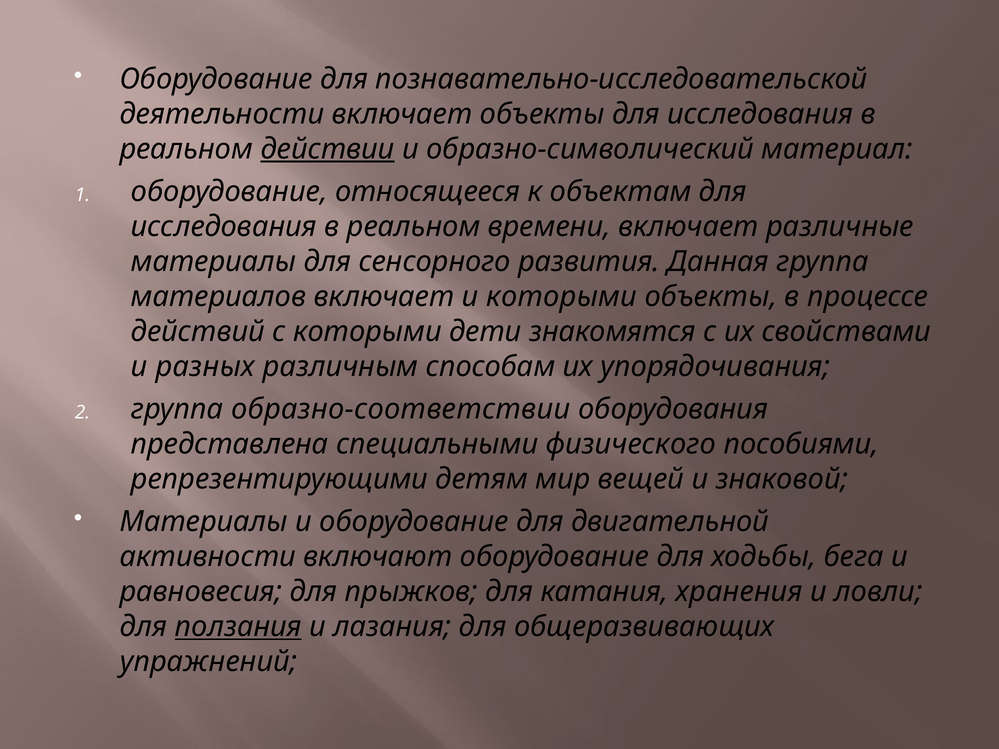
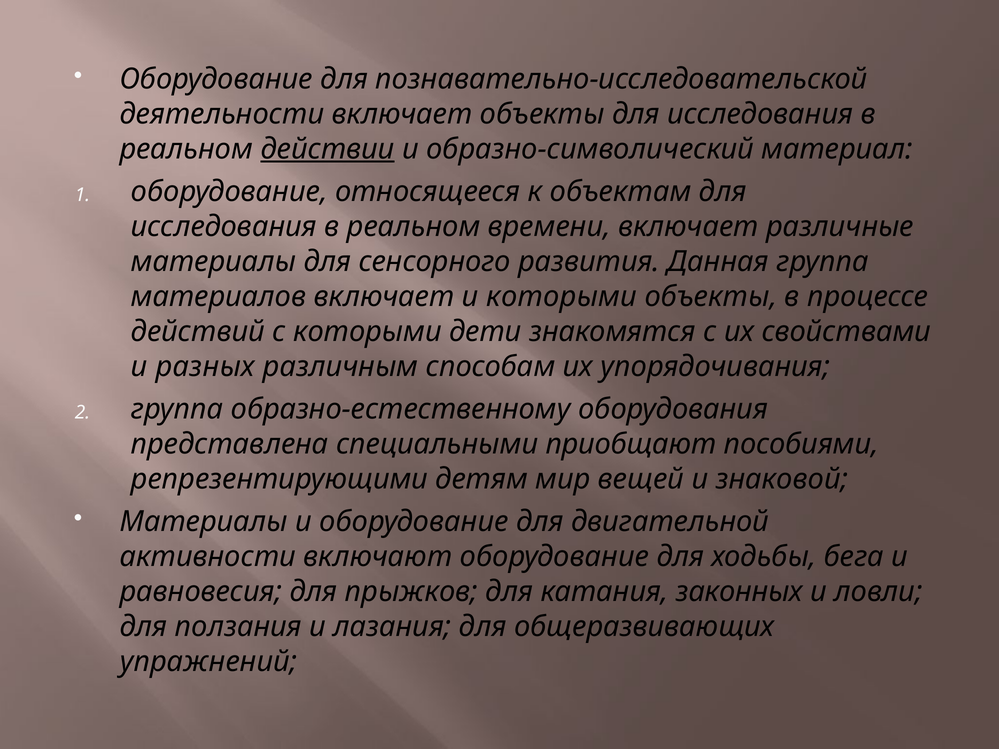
образно-соответствии: образно-соответствии -> образно-естественному
физического: физического -> приобщают
хранения: хранения -> законных
ползания underline: present -> none
